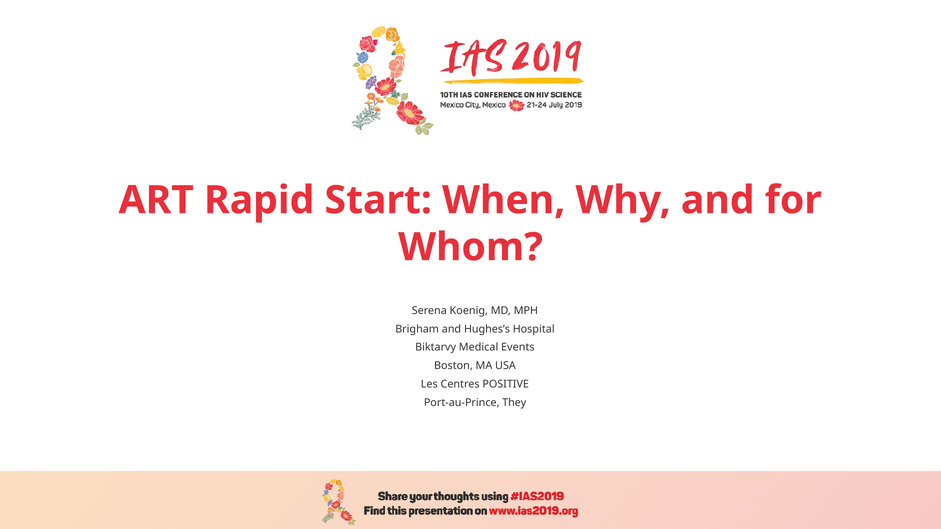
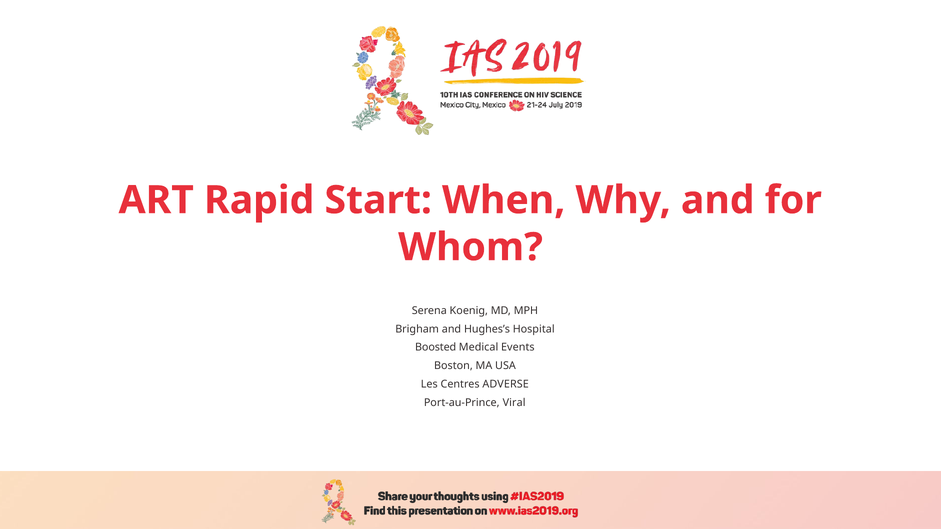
Biktarvy: Biktarvy -> Boosted
POSITIVE: POSITIVE -> ADVERSE
They: They -> Viral
